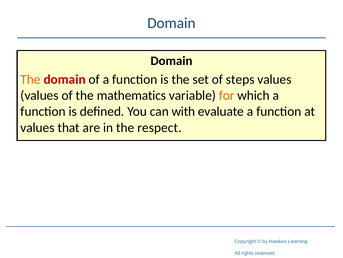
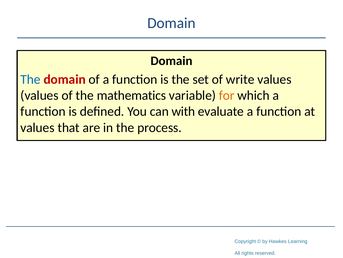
The at (31, 79) colour: orange -> blue
steps: steps -> write
respect: respect -> process
